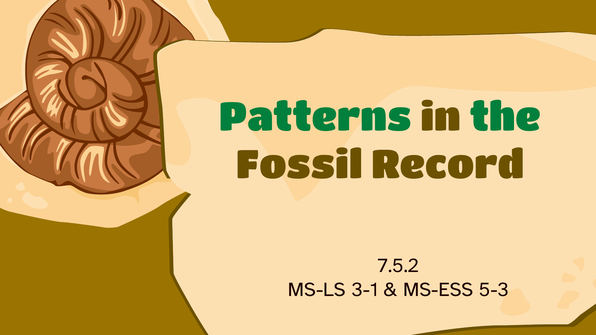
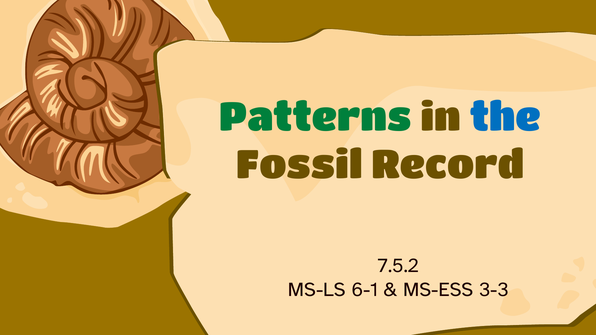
the colour: green -> blue
3-1: 3-1 -> 6-1
5-3: 5-3 -> 3-3
